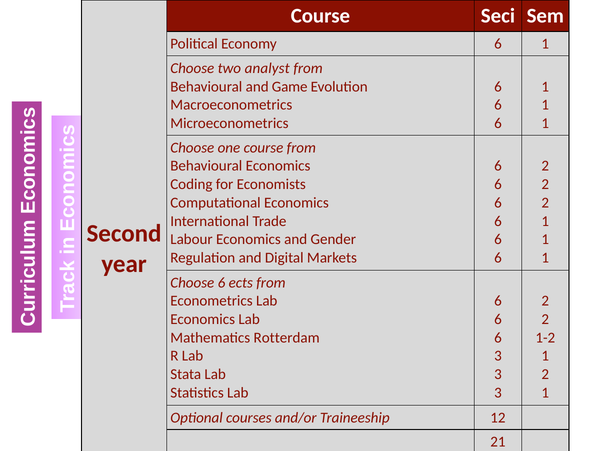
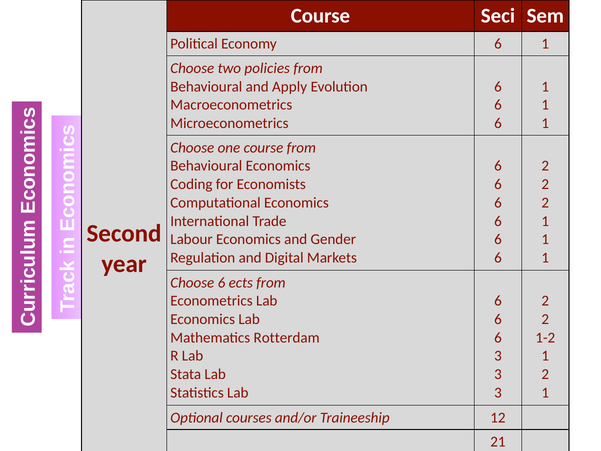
analyst: analyst -> policies
Game: Game -> Apply
